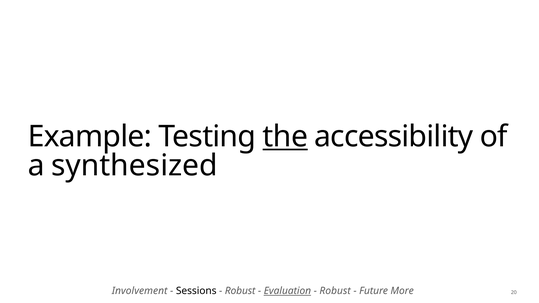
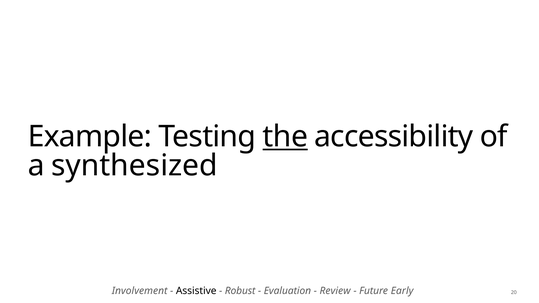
Sessions: Sessions -> Assistive
Evaluation underline: present -> none
Robust at (335, 291): Robust -> Review
More: More -> Early
